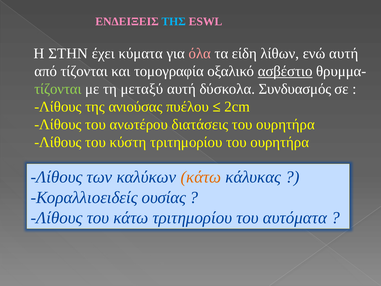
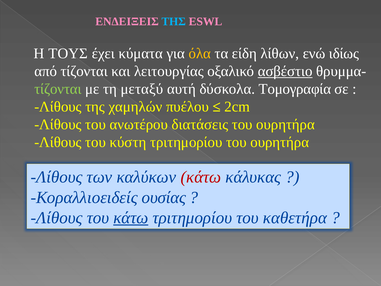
ΣΤΗΝ: ΣΤΗΝ -> ΤΟΥΣ
όλα colour: pink -> yellow
ενώ αυτή: αυτή -> ιδίως
τομογραφία: τομογραφία -> λειτουργίας
Συνδυασμός: Συνδυασμός -> Τομογραφία
ανιούσας: ανιούσας -> χαμηλών
κάτω at (201, 177) colour: orange -> red
κάτω at (131, 218) underline: none -> present
αυτόματα: αυτόματα -> καθετήρα
